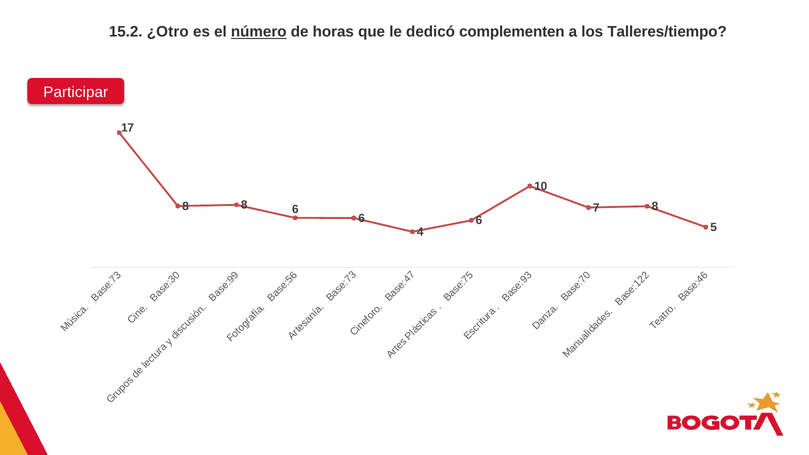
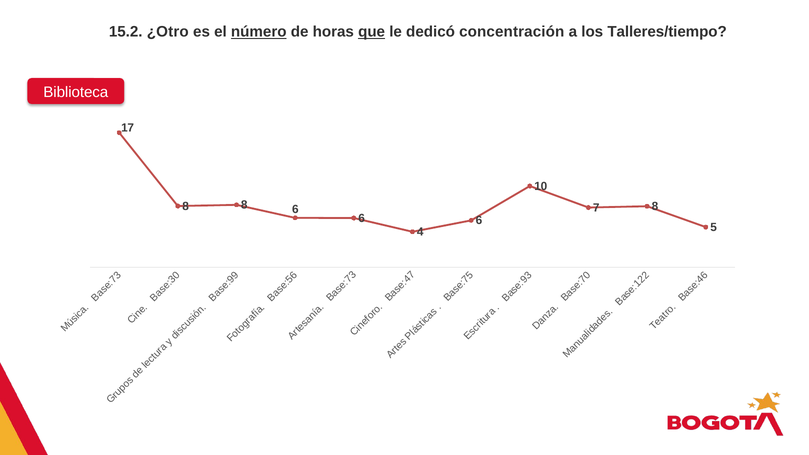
que underline: none -> present
complementen: complementen -> concentración
Participar: Participar -> Biblioteca
